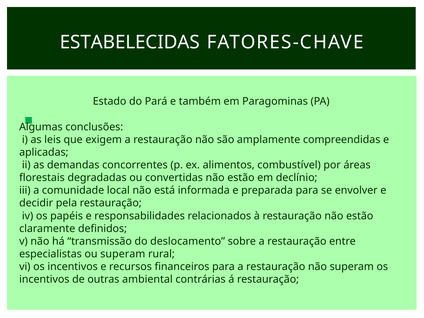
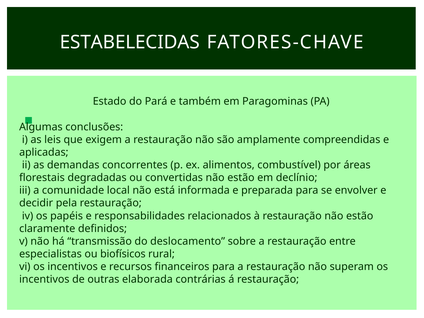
ou superam: superam -> biofísicos
ambiental: ambiental -> elaborada
